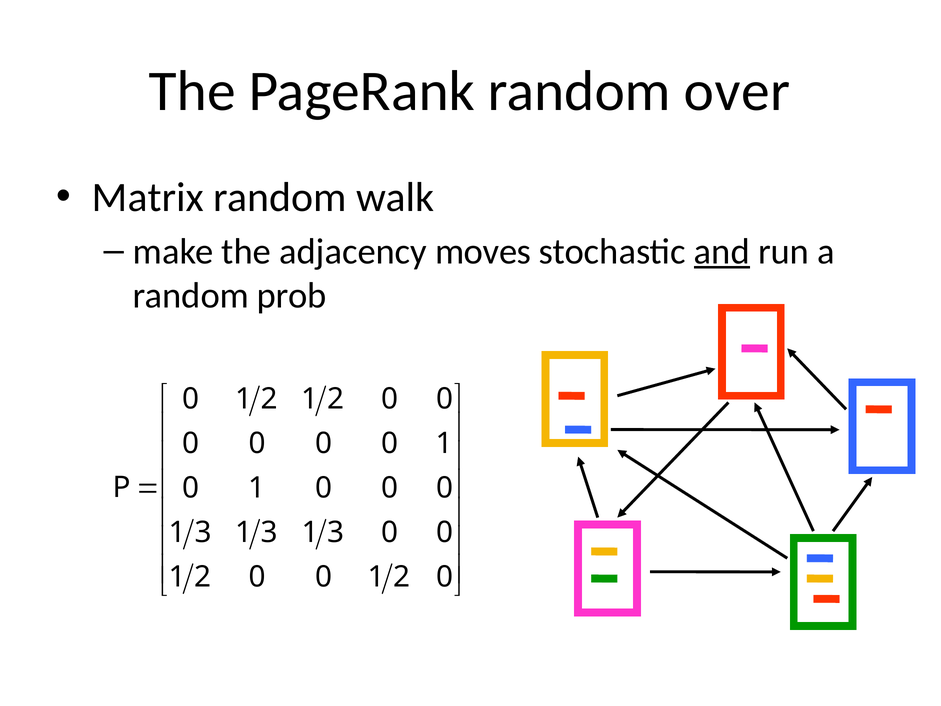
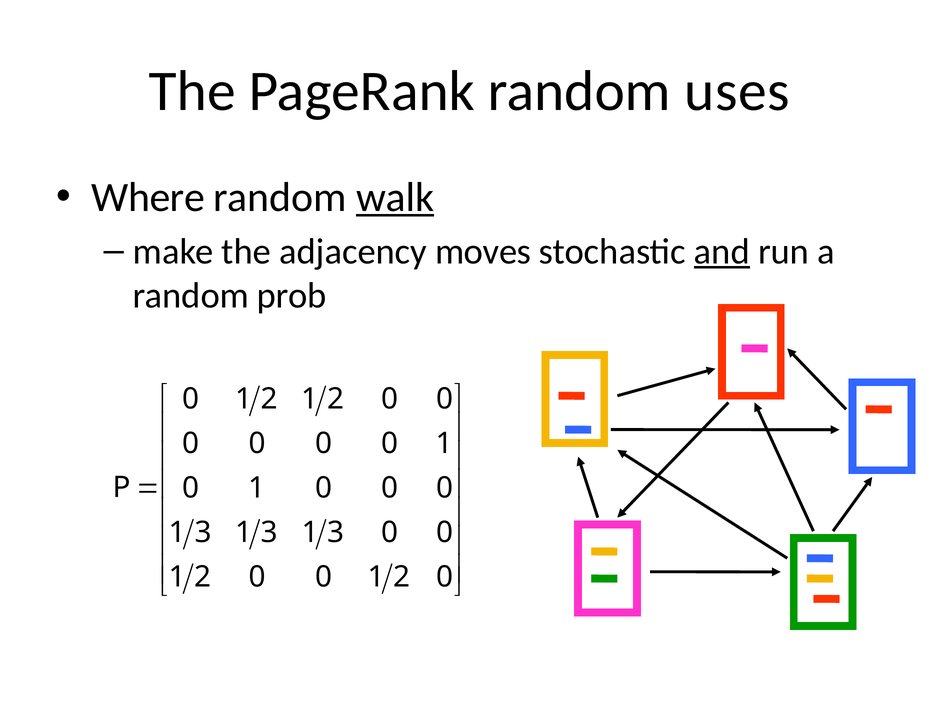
over: over -> uses
Matrix: Matrix -> Where
walk underline: none -> present
